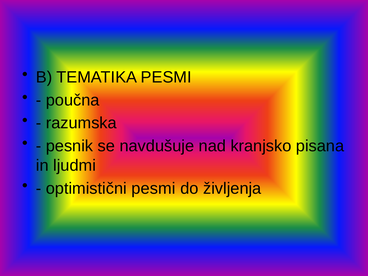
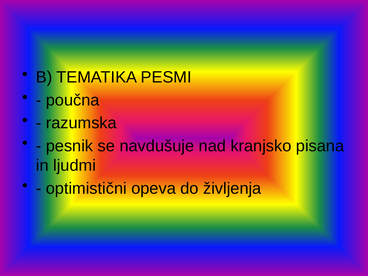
optimistični pesmi: pesmi -> opeva
